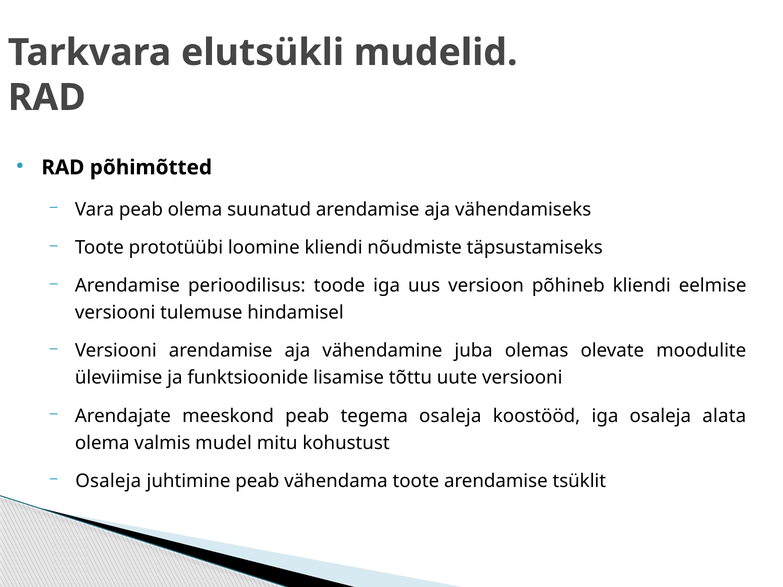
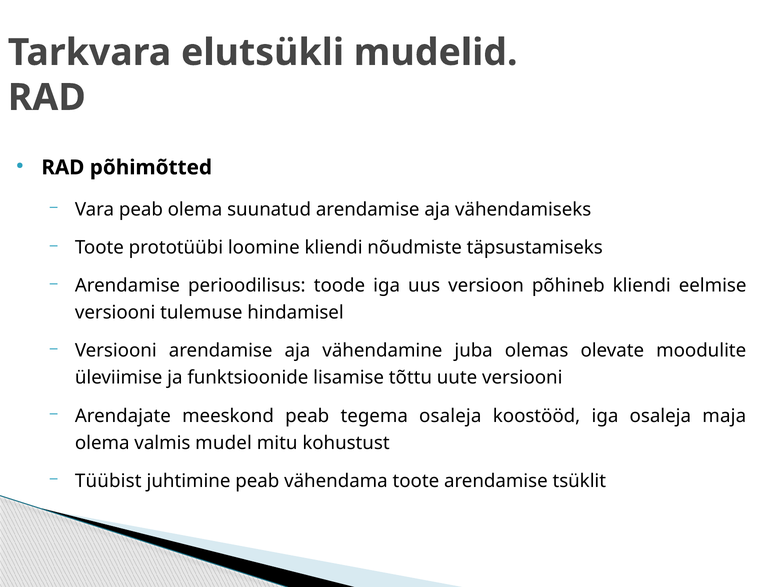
alata: alata -> maja
Osaleja at (108, 481): Osaleja -> Tüübist
